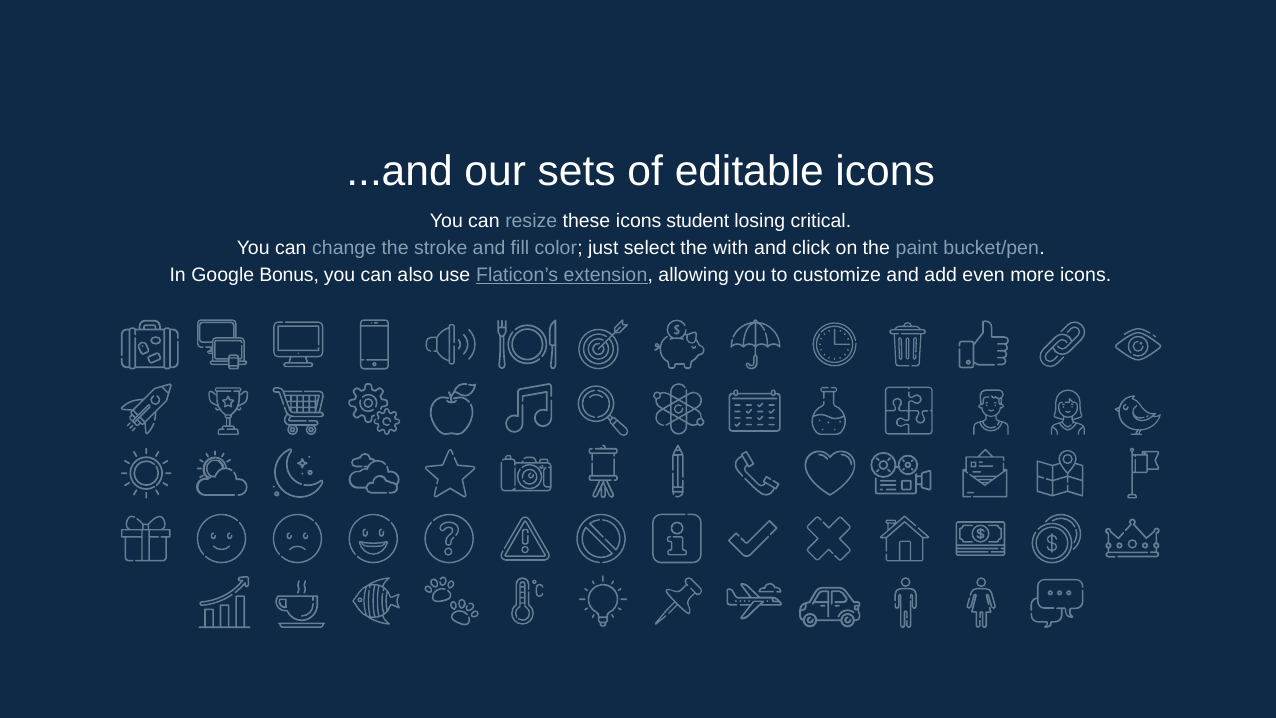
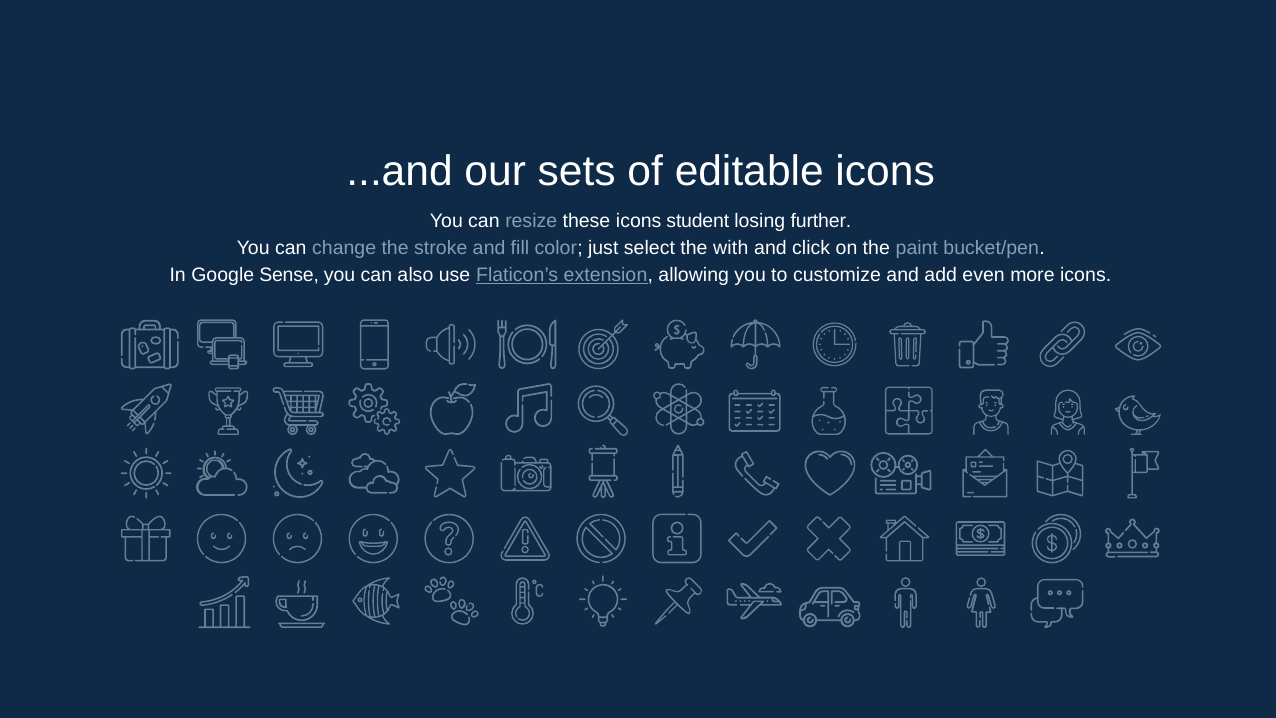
critical: critical -> further
Bonus: Bonus -> Sense
